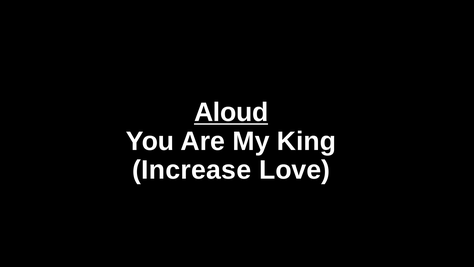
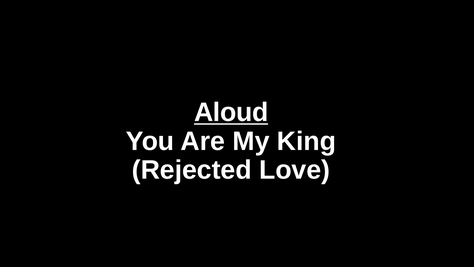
Increase: Increase -> Rejected
